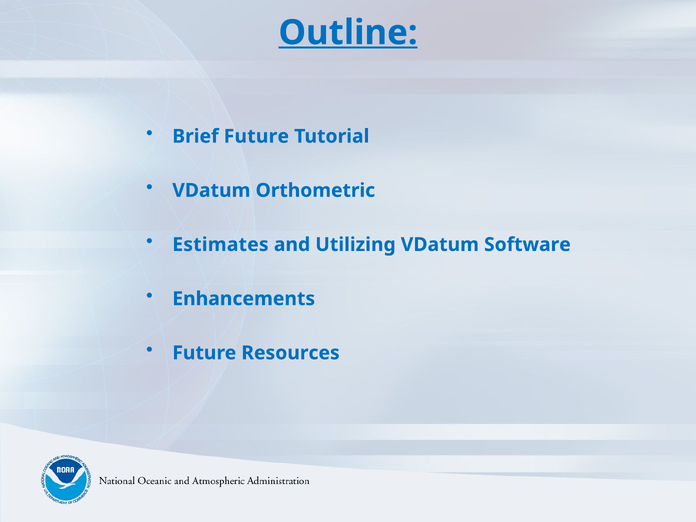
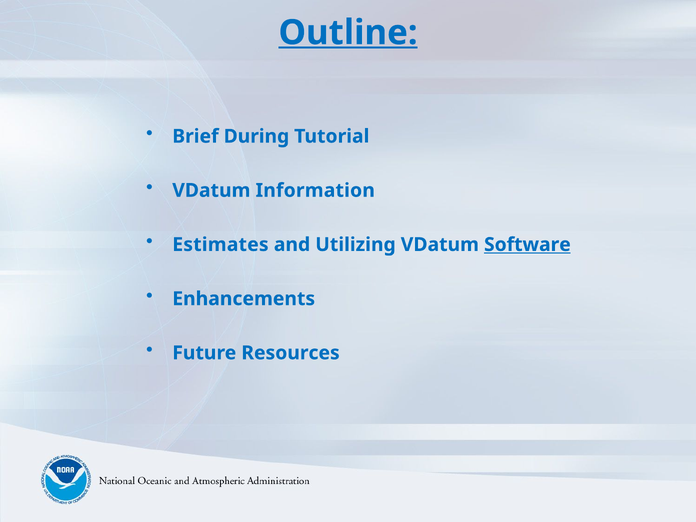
Brief Future: Future -> During
Orthometric: Orthometric -> Information
Software underline: none -> present
